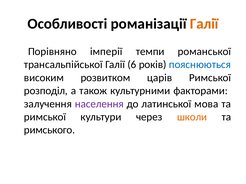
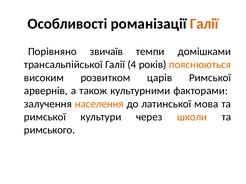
імперії: імперії -> звичаїв
романської: романської -> домішками
6: 6 -> 4
пояснюються colour: blue -> orange
розподіл: розподіл -> арвернів
населення colour: purple -> orange
